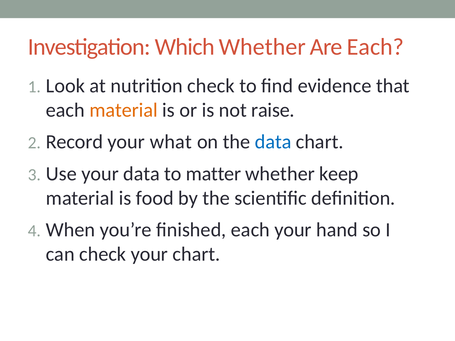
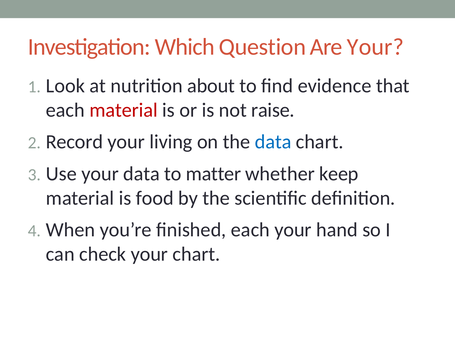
Which Whether: Whether -> Question
Are Each: Each -> Your
nutrition check: check -> about
material at (124, 110) colour: orange -> red
what: what -> living
